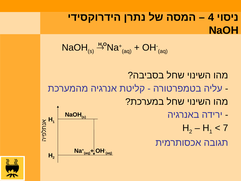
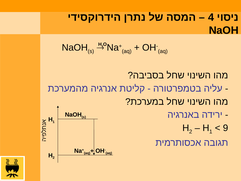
7: 7 -> 9
